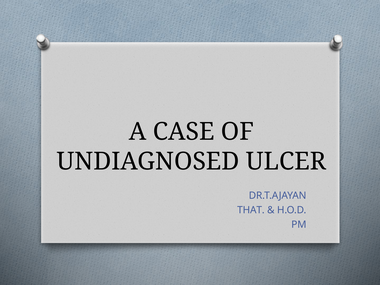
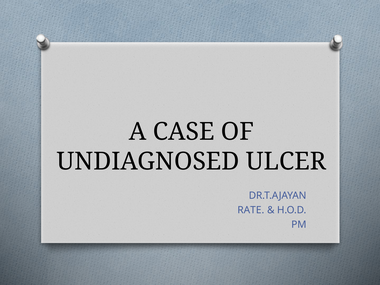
THAT: THAT -> RATE
